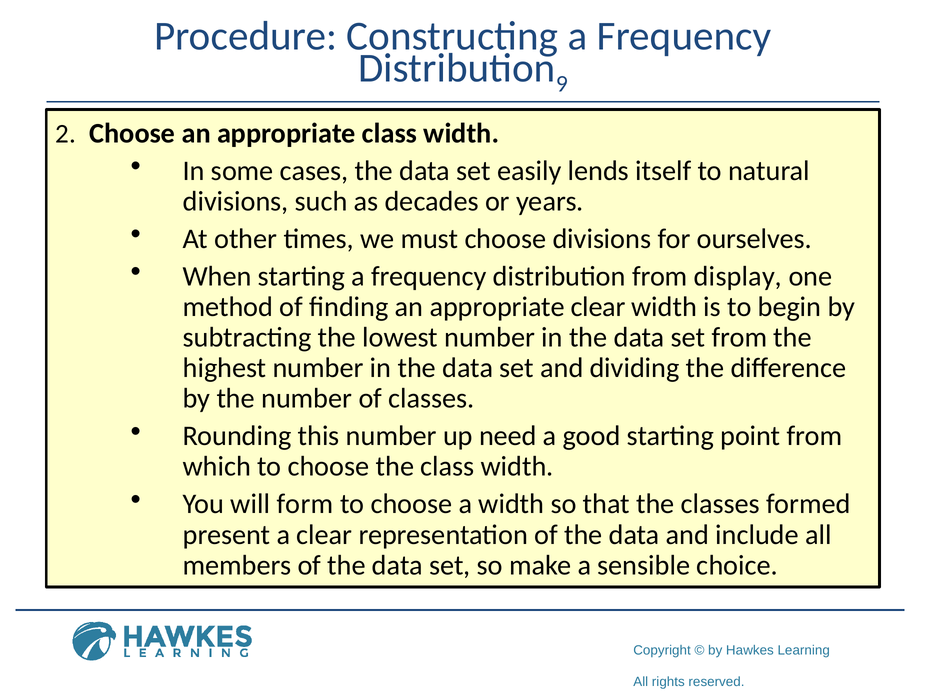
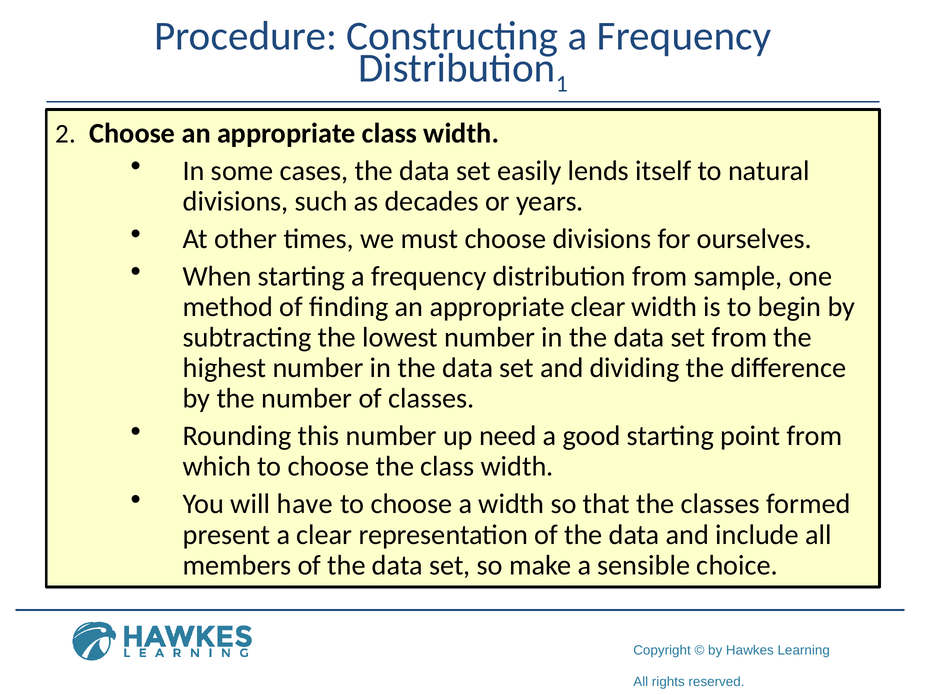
9: 9 -> 1
display: display -> sample
form: form -> have
